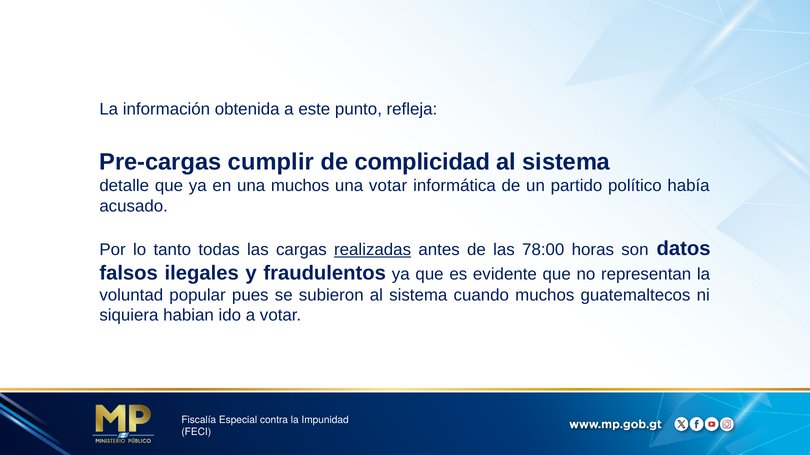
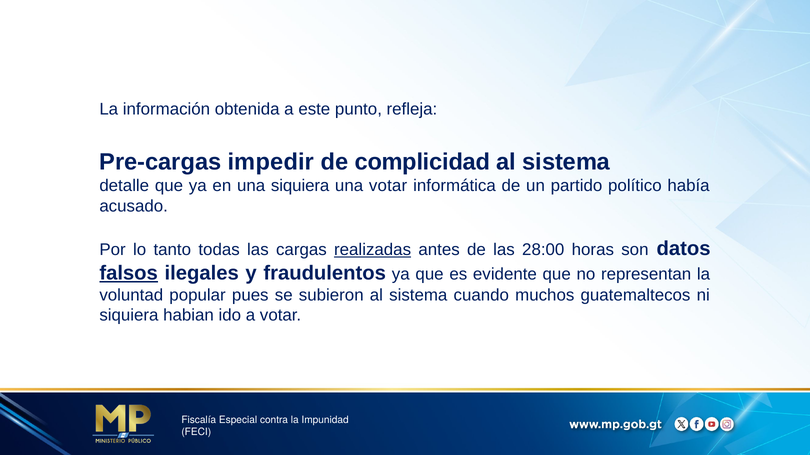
cumplir: cumplir -> impedir
una muchos: muchos -> siquiera
78:00: 78:00 -> 28:00
falsos underline: none -> present
